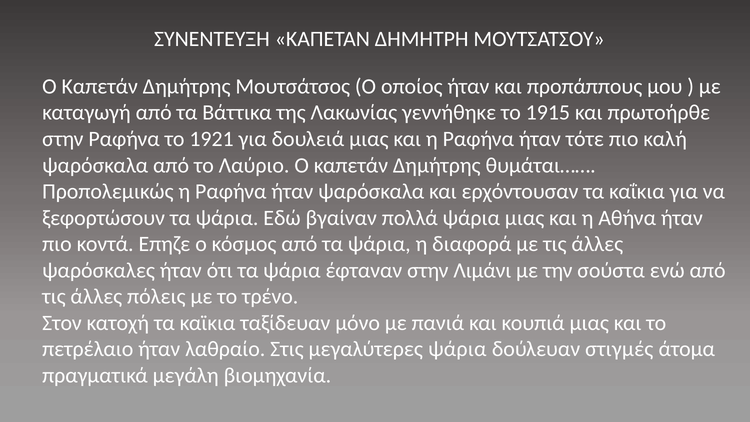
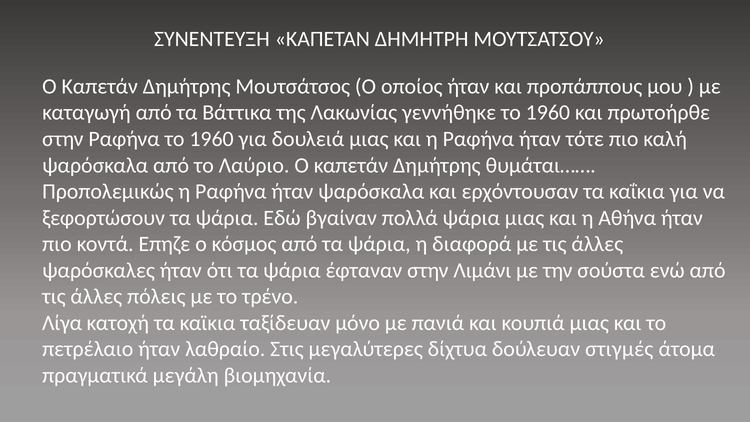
γεννήθηκε το 1915: 1915 -> 1960
Ραφήνα το 1921: 1921 -> 1960
Στον: Στον -> Λίγα
μεγαλύτερες ψάρια: ψάρια -> δίχτυα
